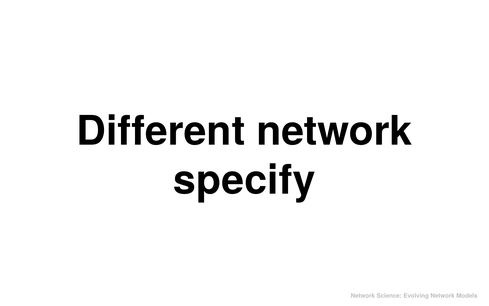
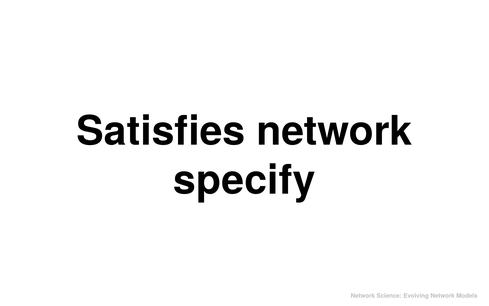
Different: Different -> Satisfies
